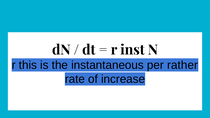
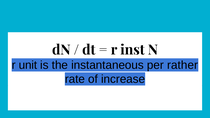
this: this -> unit
